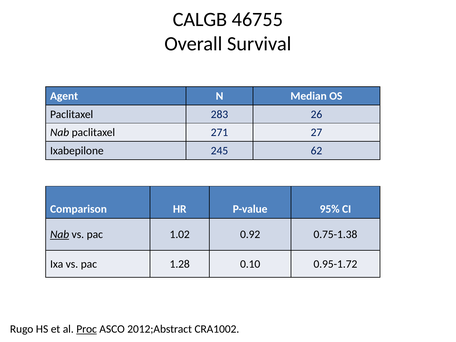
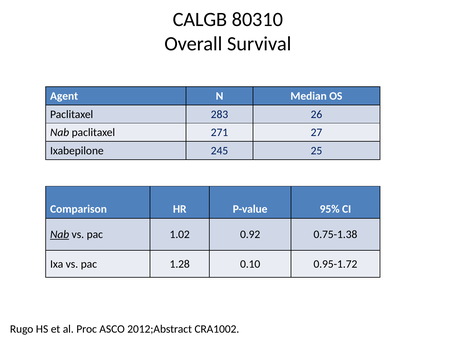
46755: 46755 -> 80310
62: 62 -> 25
Proc underline: present -> none
